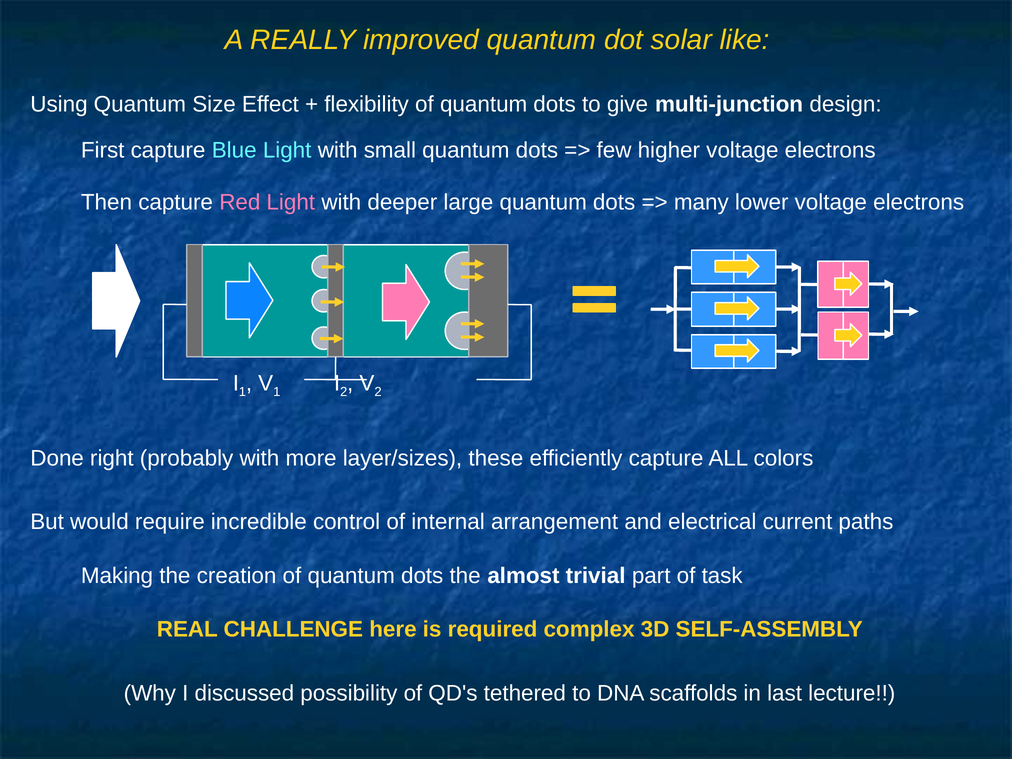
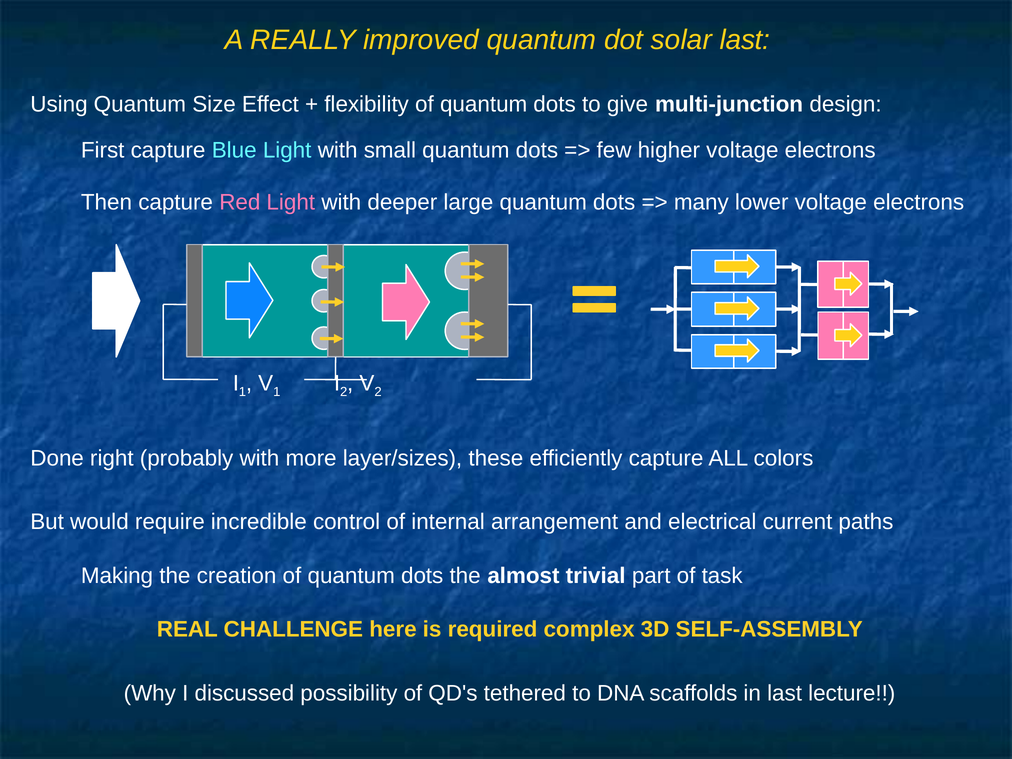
solar like: like -> last
